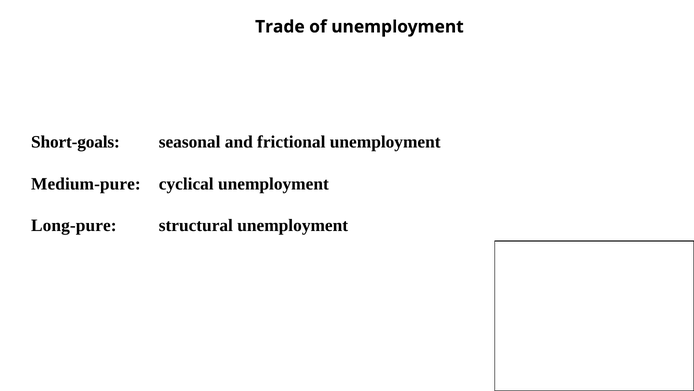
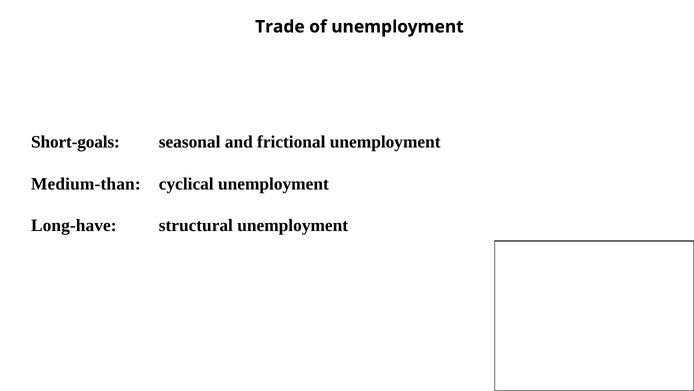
Medium-pure: Medium-pure -> Medium-than
Long-pure: Long-pure -> Long-have
